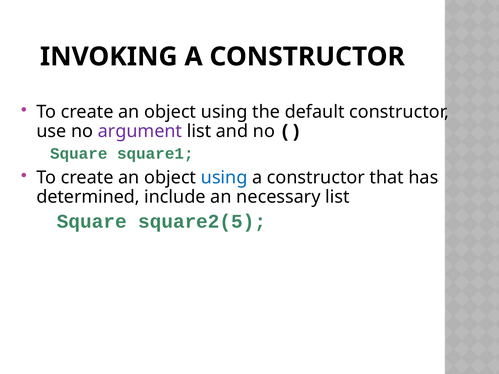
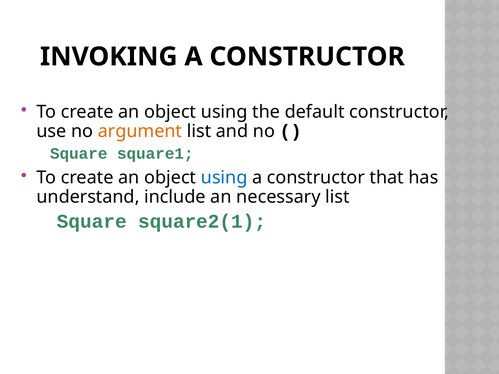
argument colour: purple -> orange
determined: determined -> understand
square2(5: square2(5 -> square2(1
